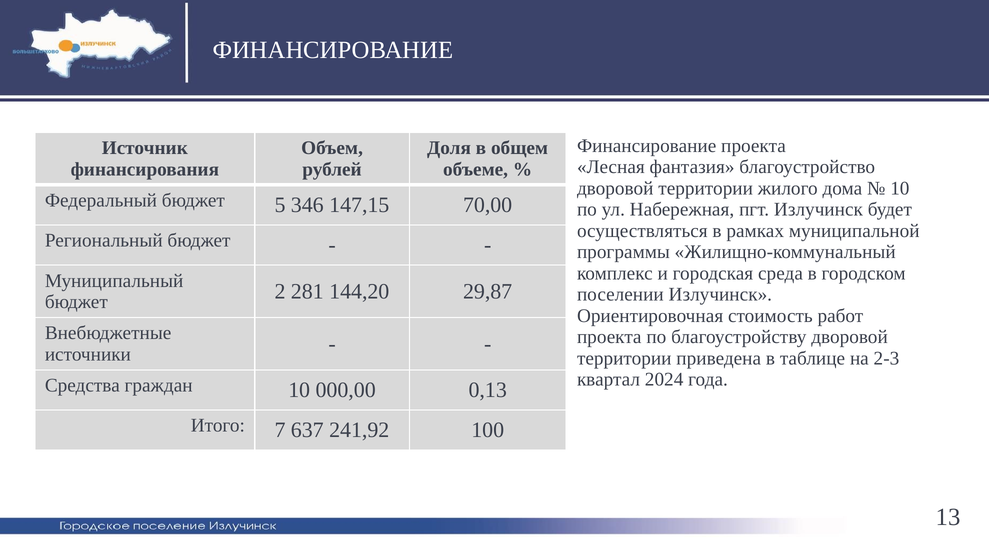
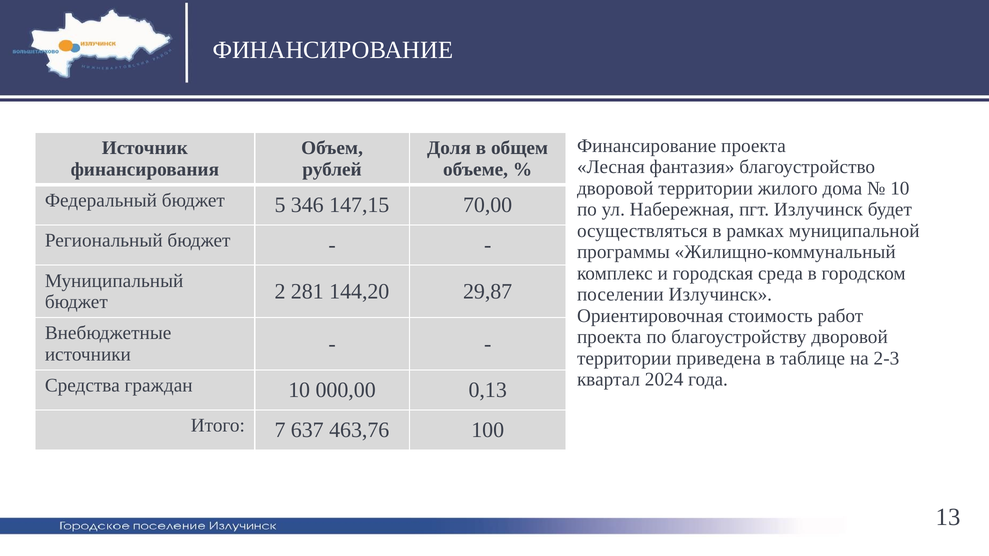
241,92: 241,92 -> 463,76
